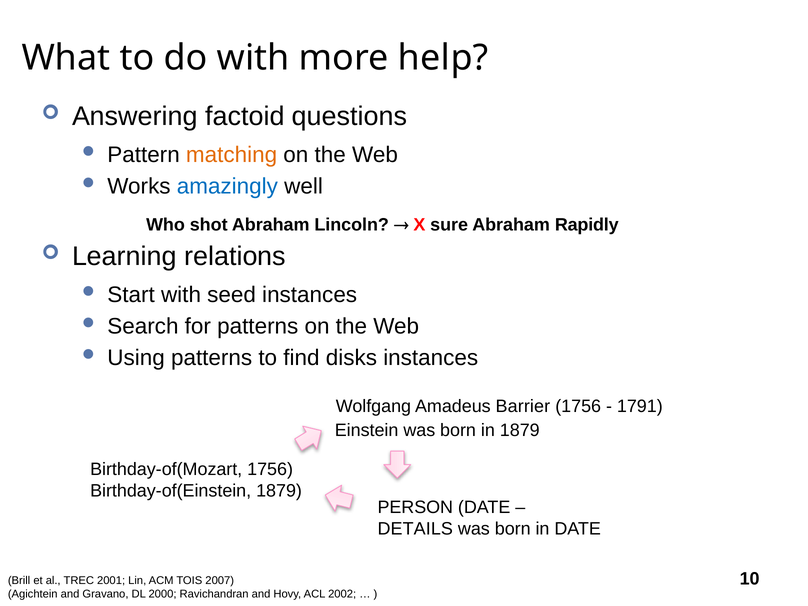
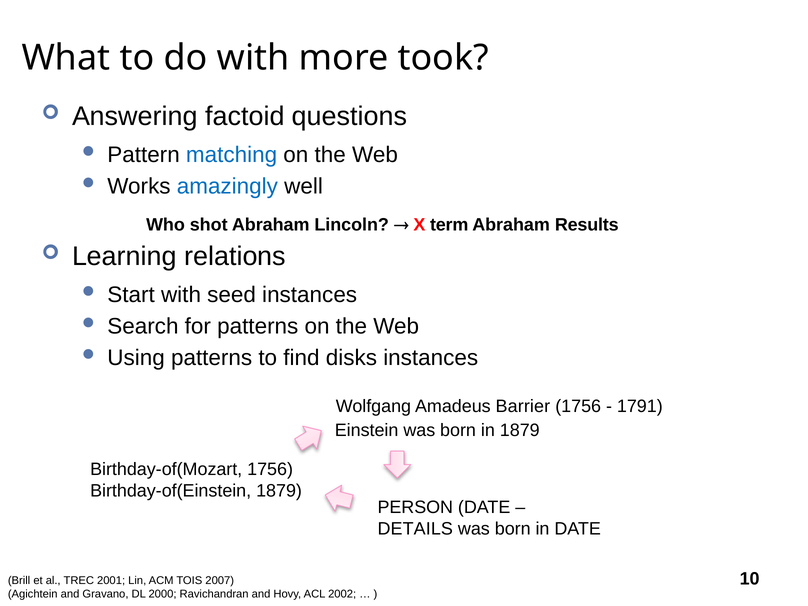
help: help -> took
matching colour: orange -> blue
sure: sure -> term
Rapidly: Rapidly -> Results
